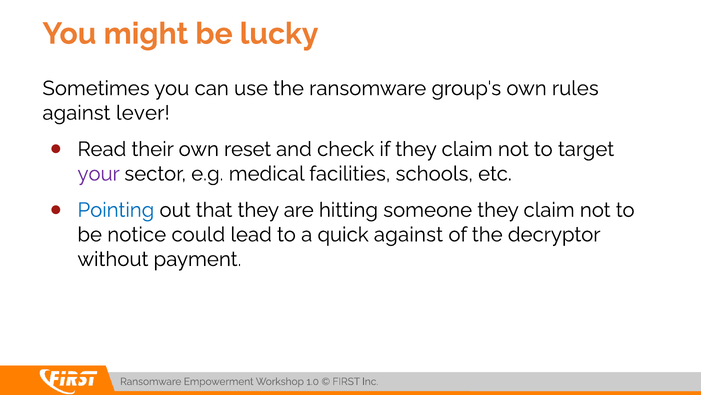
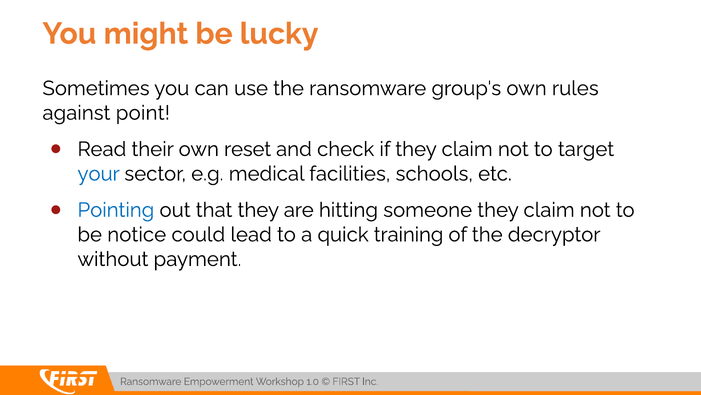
lever: lever -> point
your colour: purple -> blue
quick against: against -> training
